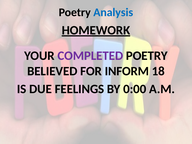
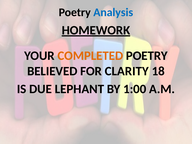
COMPLETED colour: purple -> orange
INFORM: INFORM -> CLARITY
FEELINGS: FEELINGS -> LEPHANT
0:00: 0:00 -> 1:00
